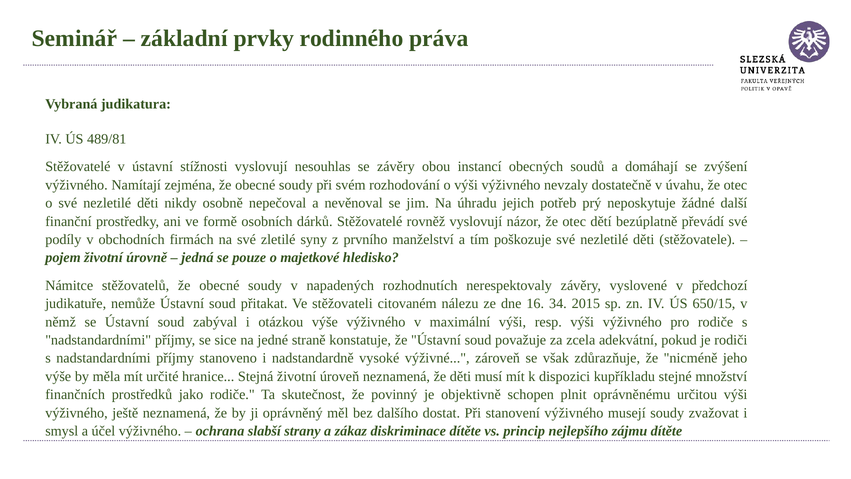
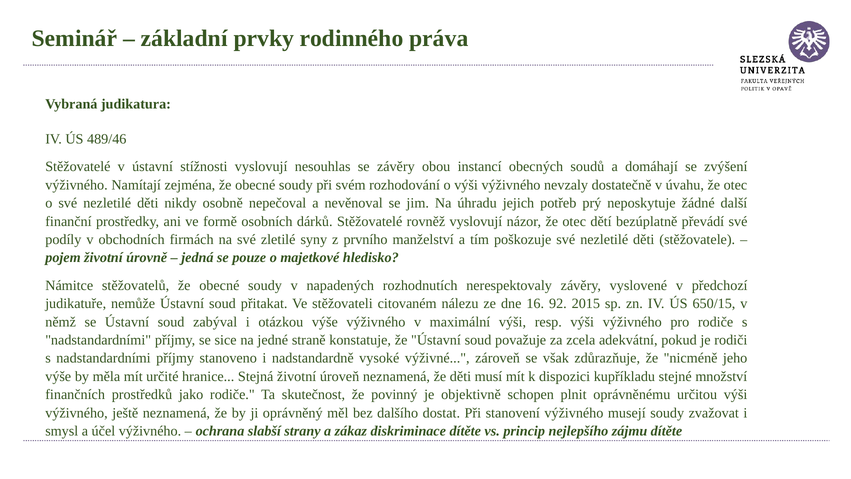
489/81: 489/81 -> 489/46
34: 34 -> 92
